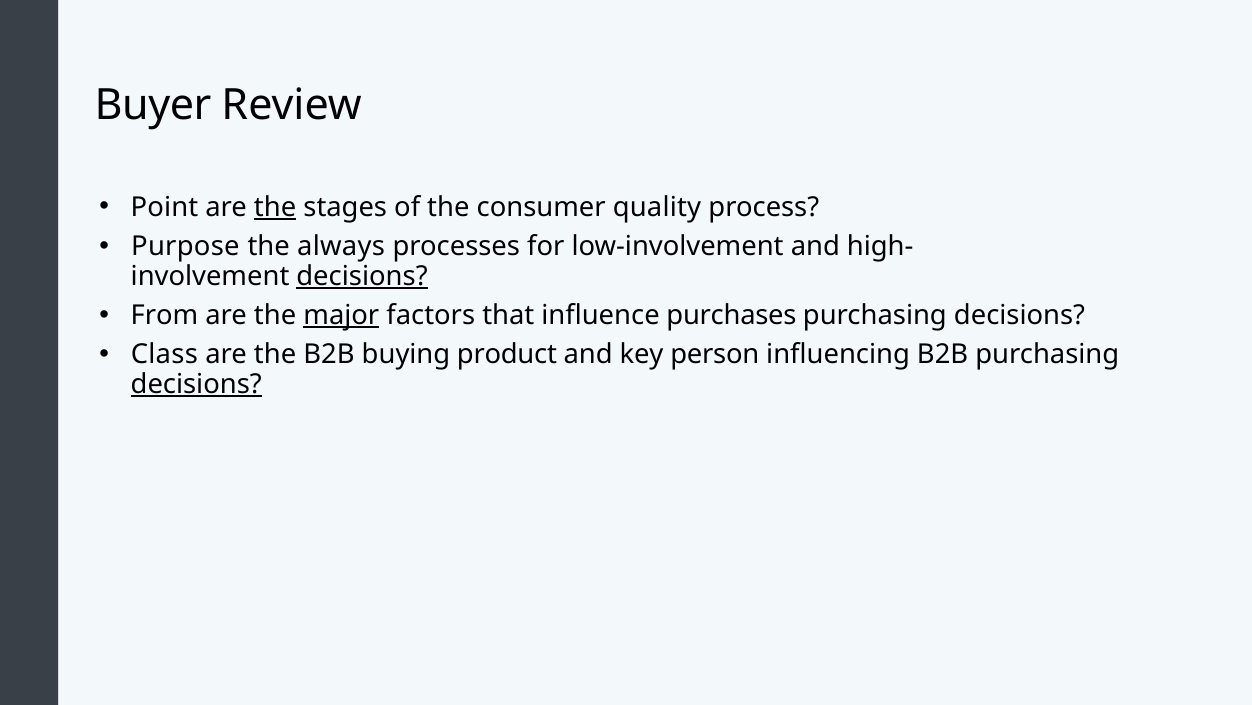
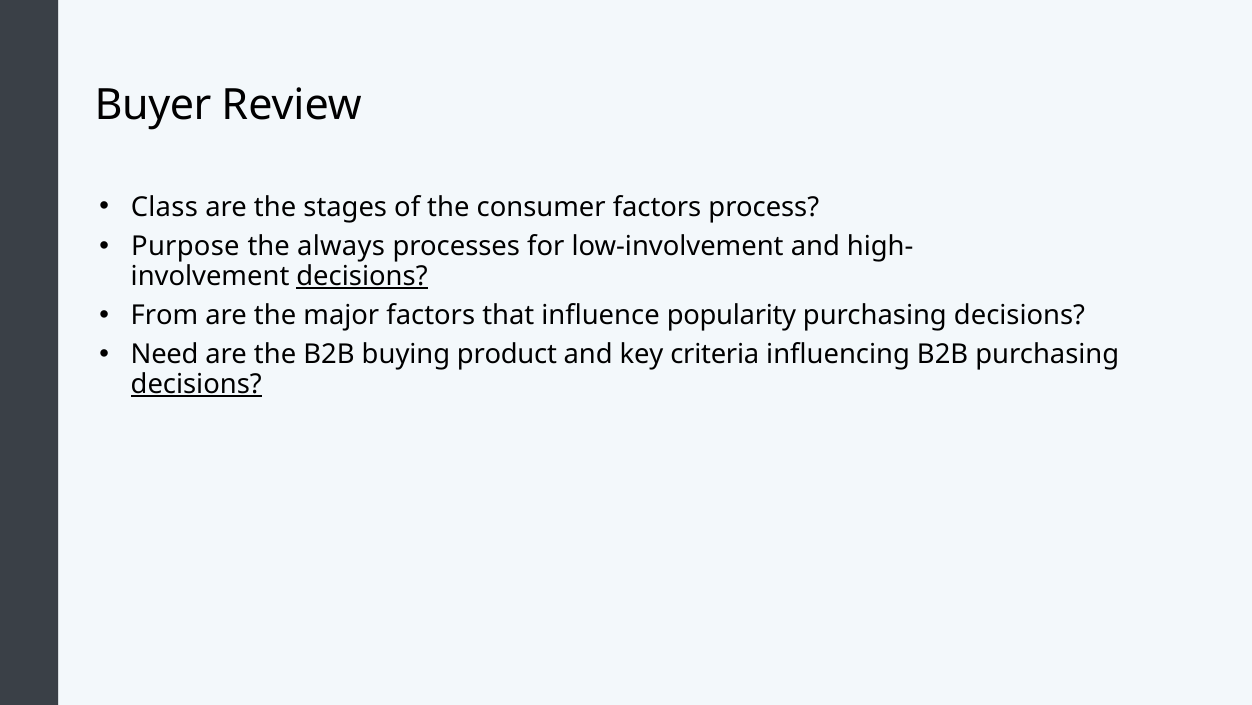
Point: Point -> Class
the at (275, 207) underline: present -> none
consumer quality: quality -> factors
major underline: present -> none
purchases: purchases -> popularity
Class: Class -> Need
person: person -> criteria
